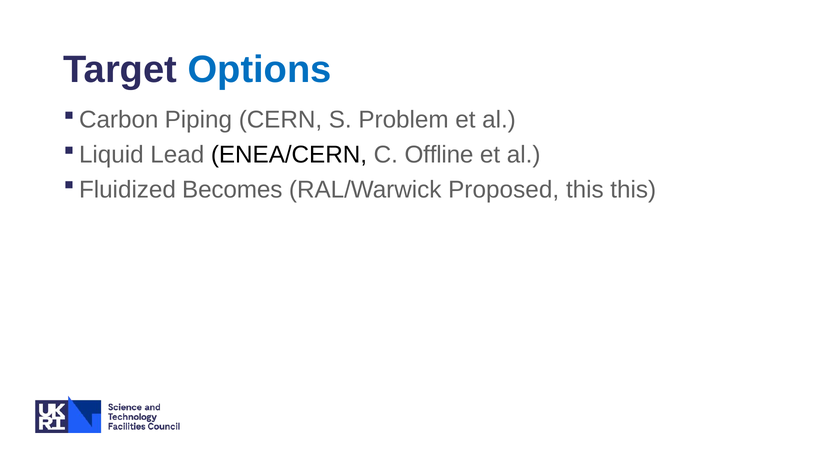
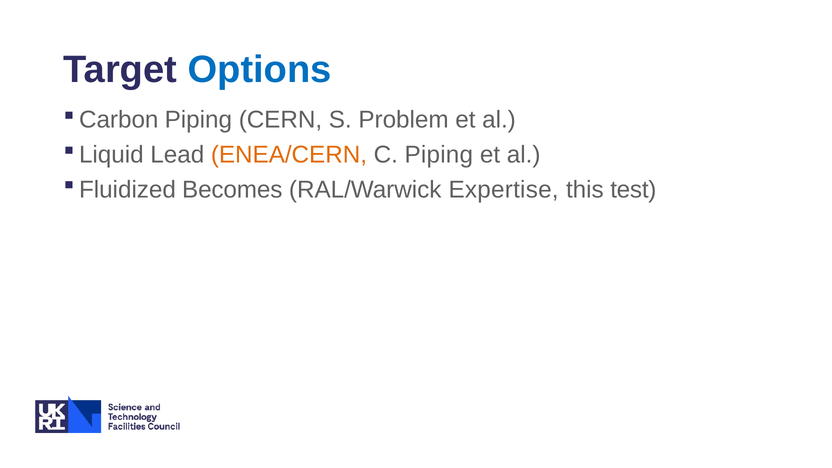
ENEA/CERN colour: black -> orange
C Offline: Offline -> Piping
Proposed: Proposed -> Expertise
this this: this -> test
